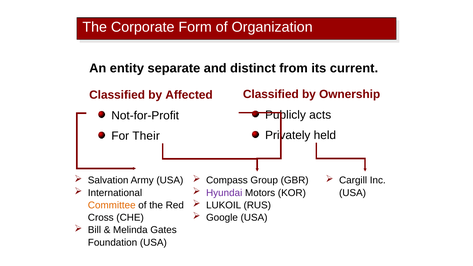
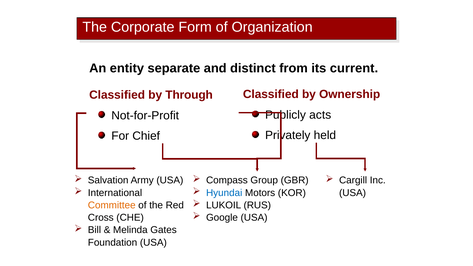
Affected: Affected -> Through
Their: Their -> Chief
Hyundai colour: purple -> blue
